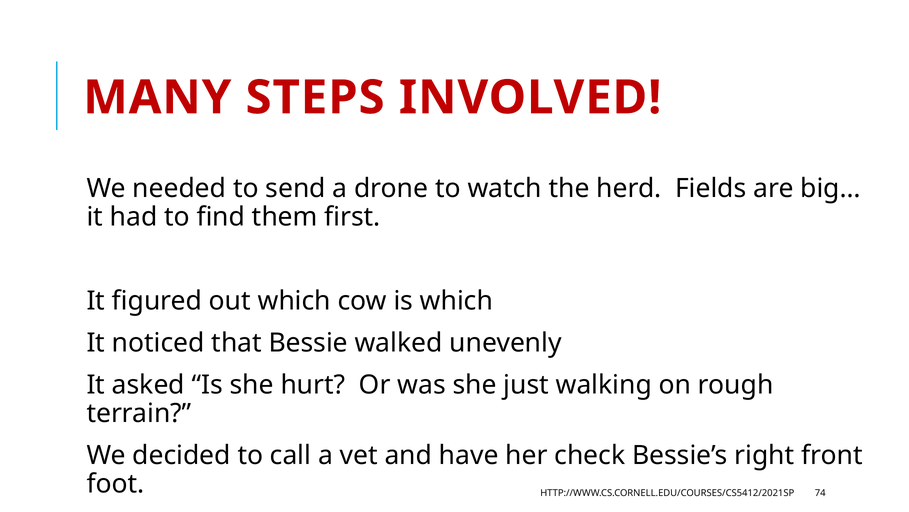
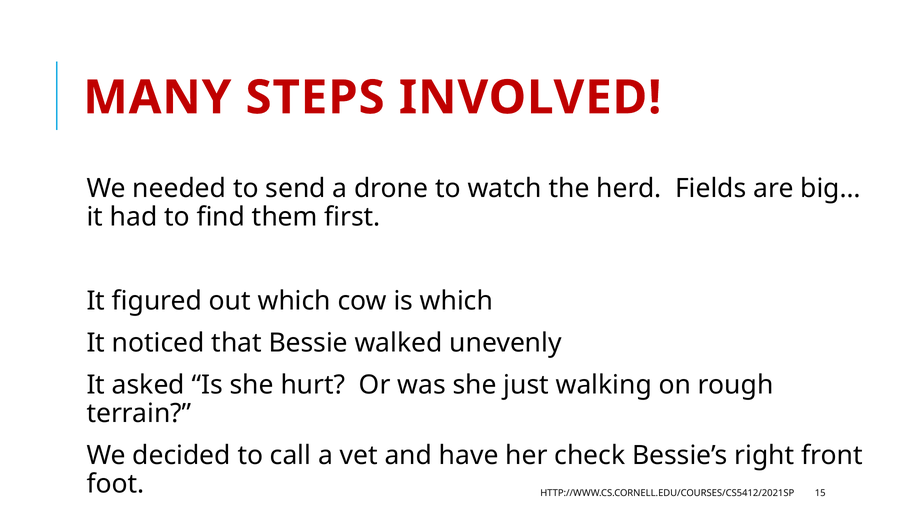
74: 74 -> 15
